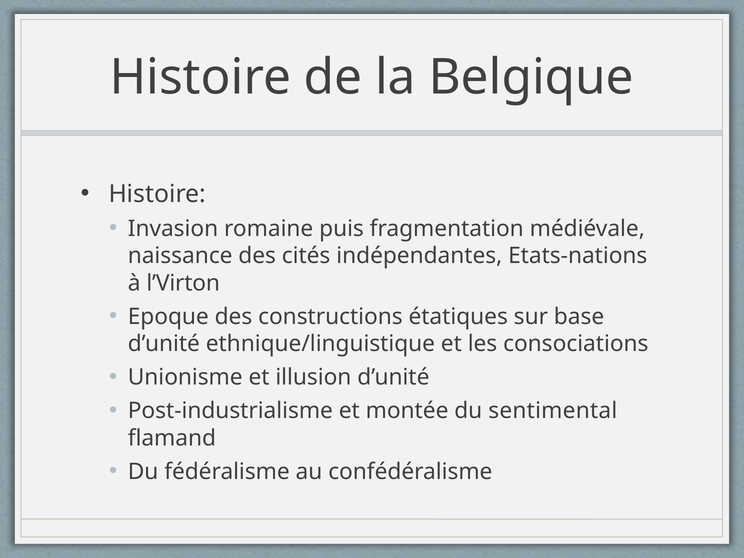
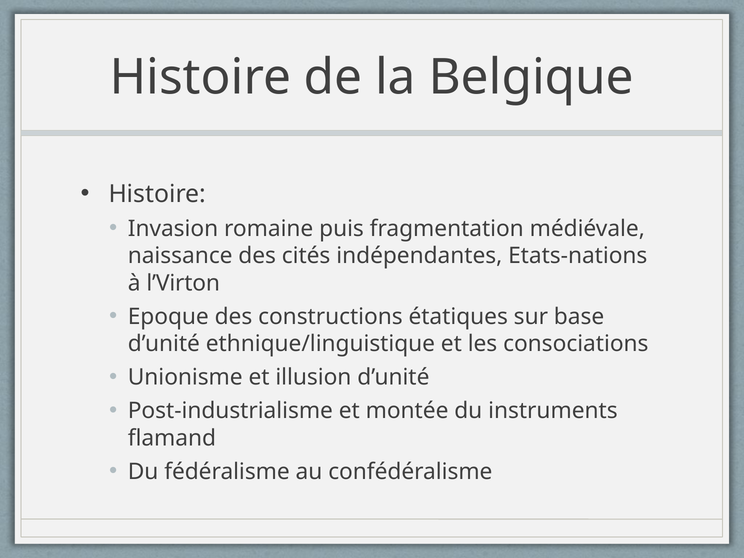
sentimental: sentimental -> instruments
